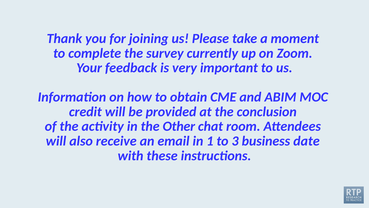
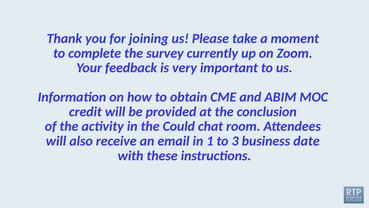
Other: Other -> Could
